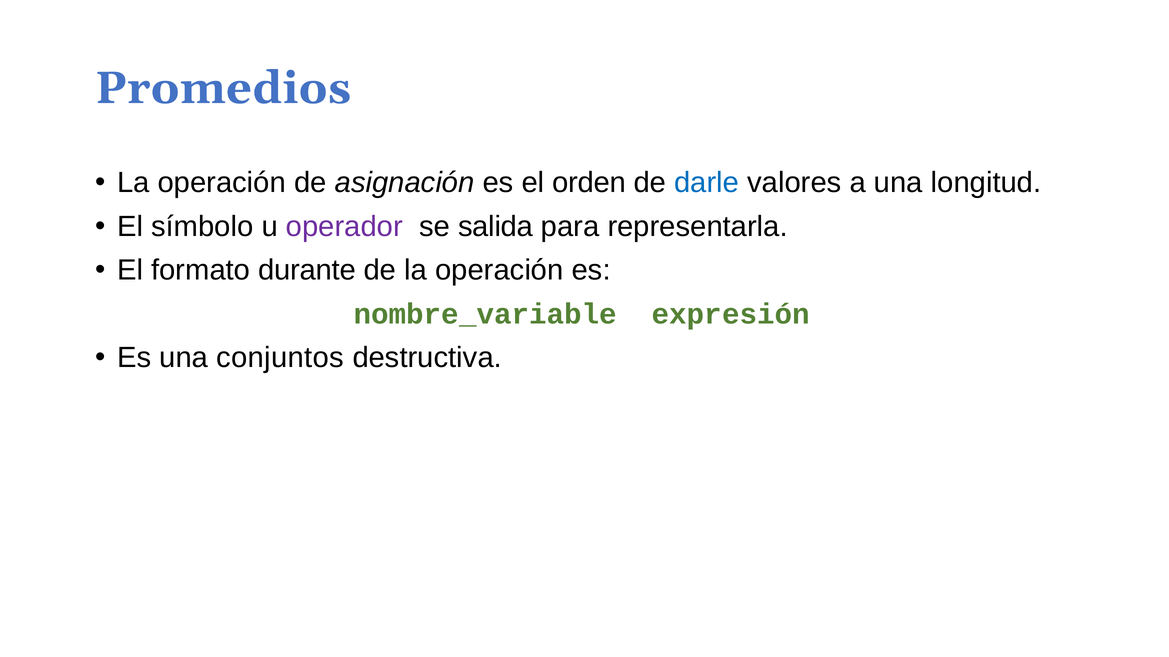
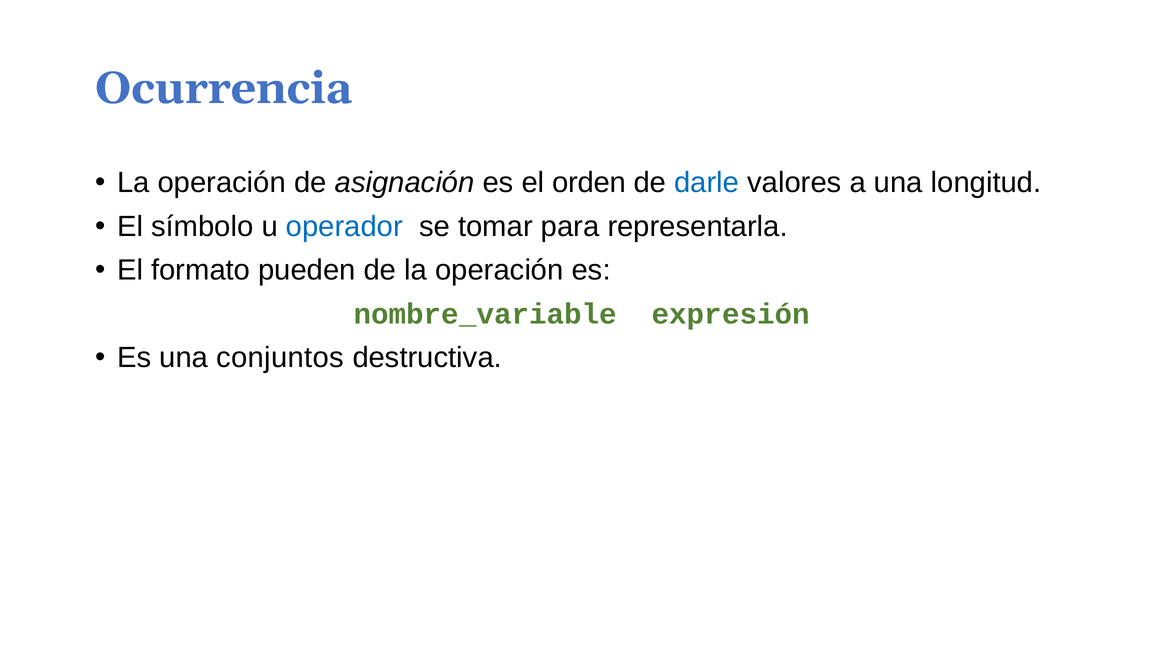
Promedios: Promedios -> Ocurrencia
operador colour: purple -> blue
salida: salida -> tomar
durante: durante -> pueden
